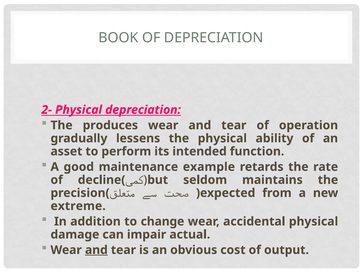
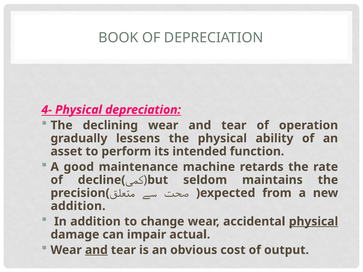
2-: 2- -> 4-
produces: produces -> declining
example: example -> machine
extreme at (78, 206): extreme -> addition
physical at (314, 222) underline: none -> present
